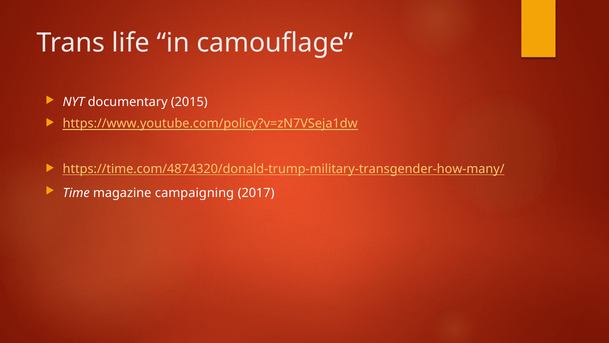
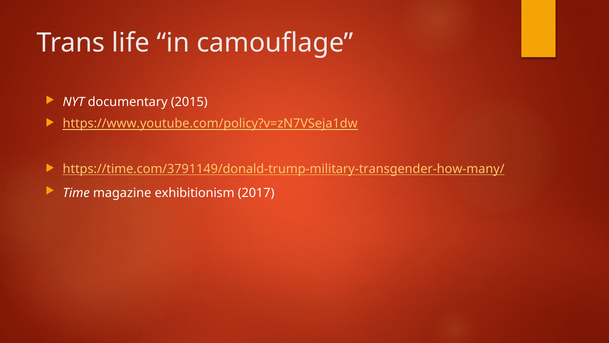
https://time.com/4874320/donald-trump-military-transgender-how-many/: https://time.com/4874320/donald-trump-military-transgender-how-many/ -> https://time.com/3791149/donald-trump-military-transgender-how-many/
campaigning: campaigning -> exhibitionism
